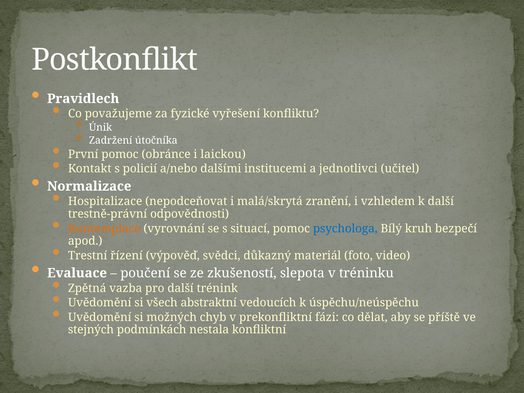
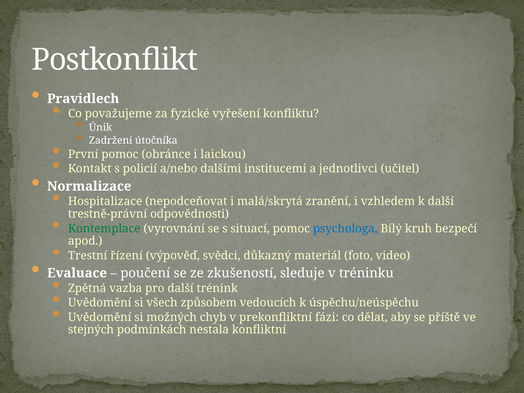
Kontemplace colour: orange -> green
slepota: slepota -> sleduje
abstraktní: abstraktní -> způsobem
